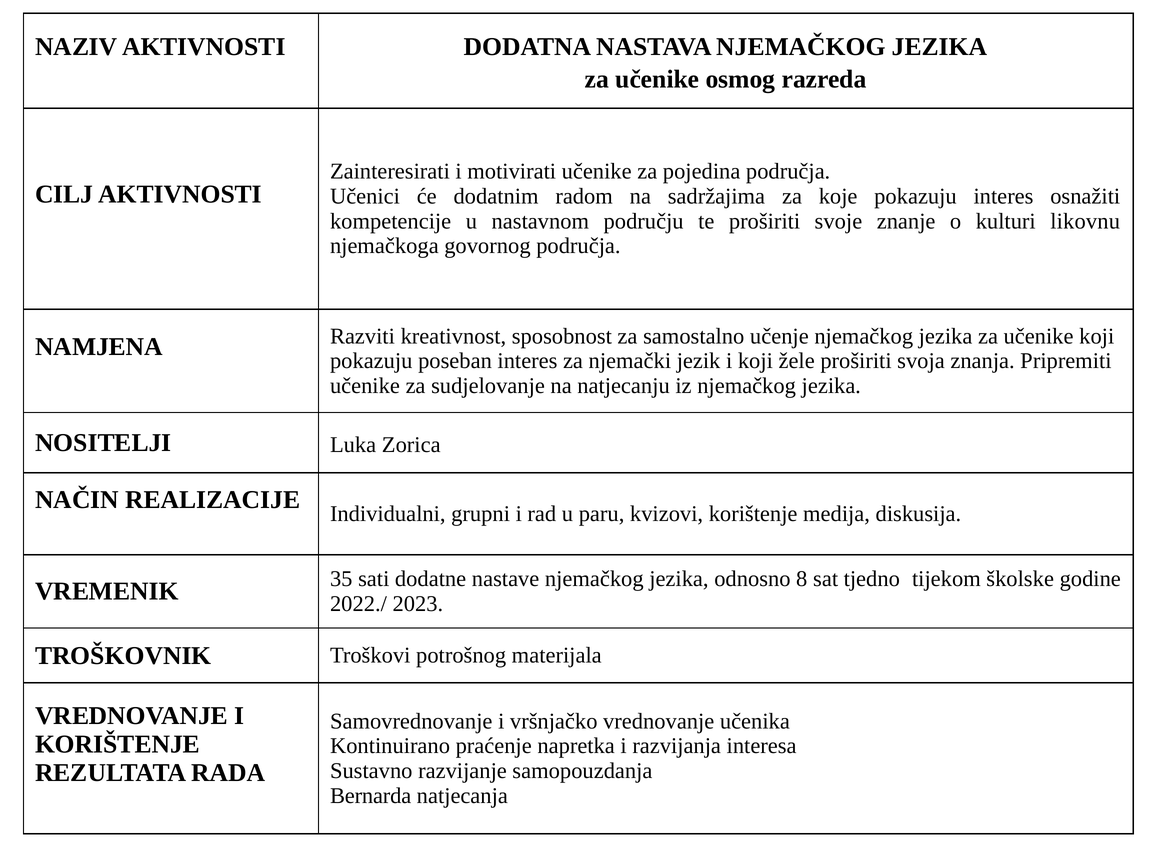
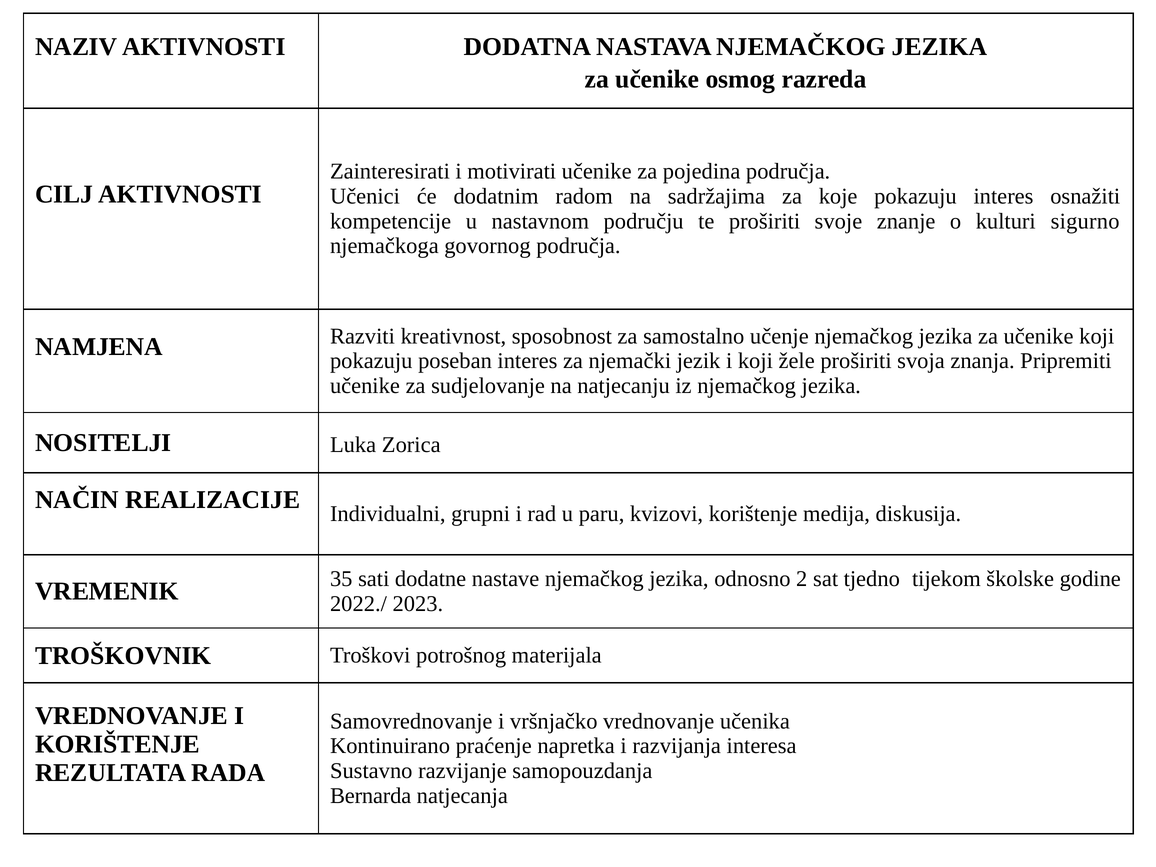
likovnu: likovnu -> sigurno
8: 8 -> 2
